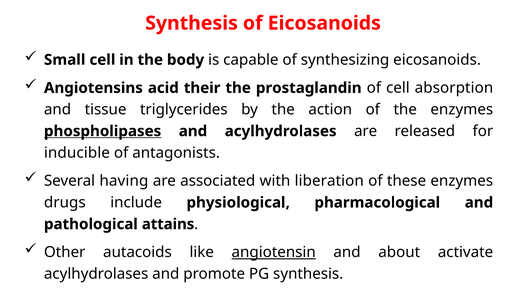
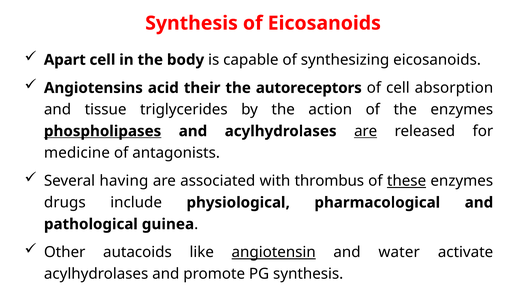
Small: Small -> Apart
prostaglandin: prostaglandin -> autoreceptors
are at (366, 131) underline: none -> present
inducible: inducible -> medicine
liberation: liberation -> thrombus
these underline: none -> present
attains: attains -> guinea
about: about -> water
